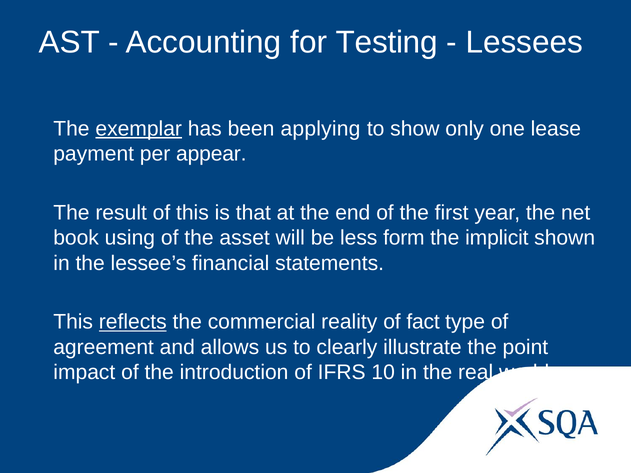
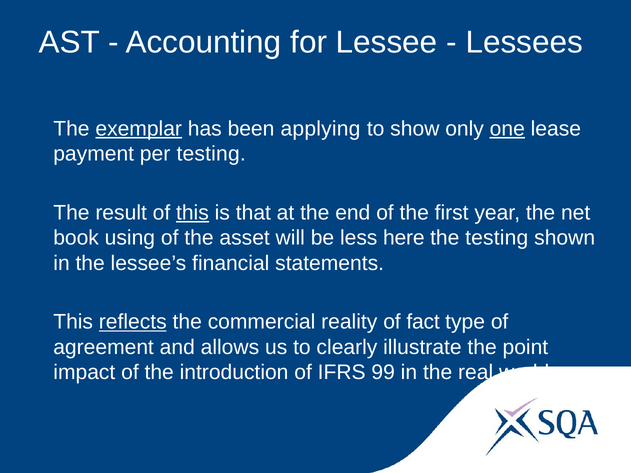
Testing: Testing -> Lessee
one underline: none -> present
per appear: appear -> testing
this at (192, 213) underline: none -> present
form: form -> here
the implicit: implicit -> testing
10: 10 -> 99
